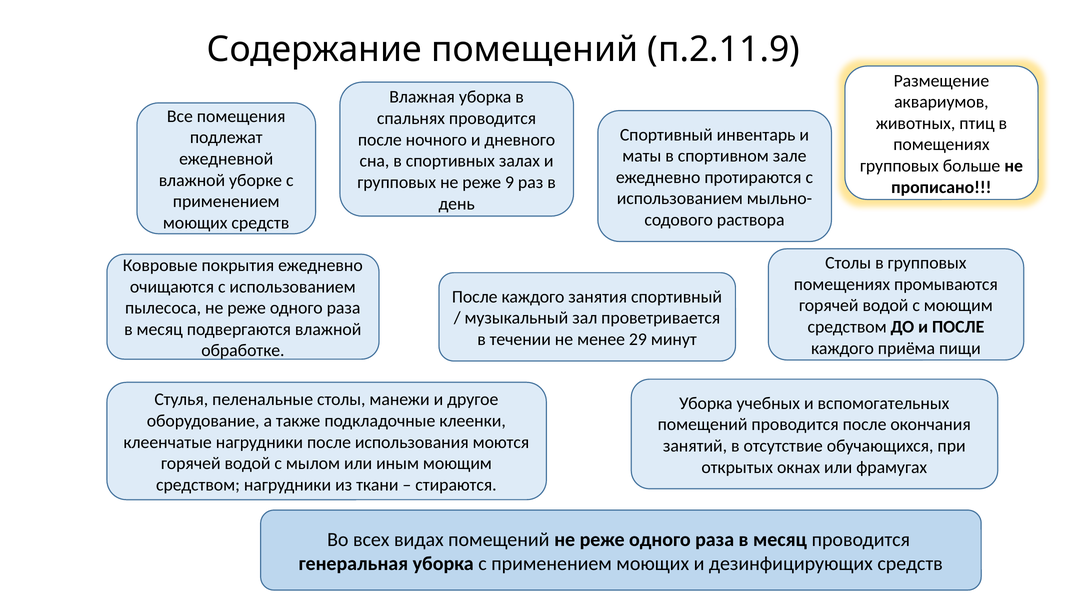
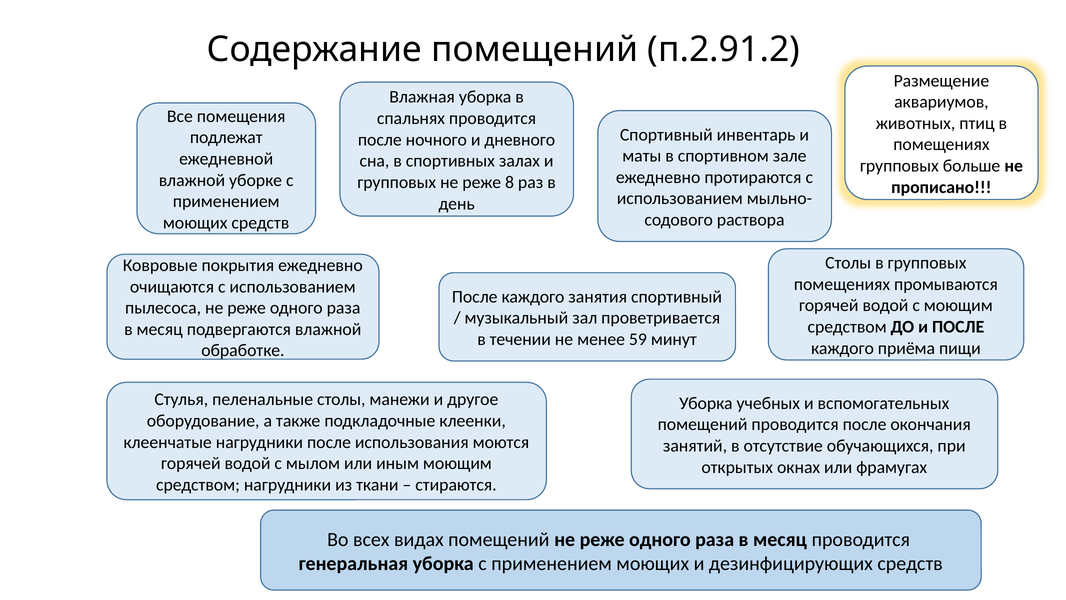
п.2.11.9: п.2.11.9 -> п.2.91.2
9: 9 -> 8
29: 29 -> 59
